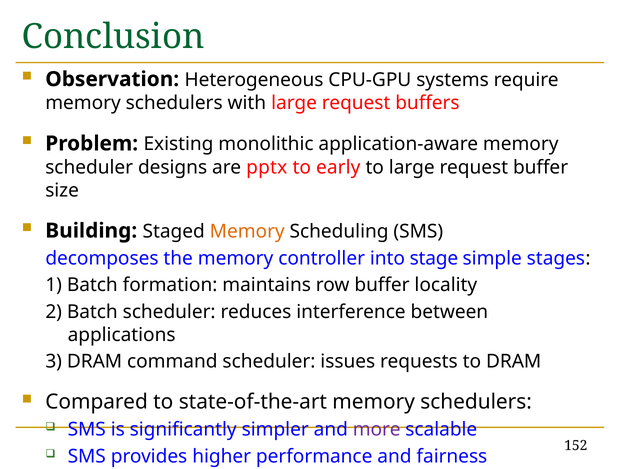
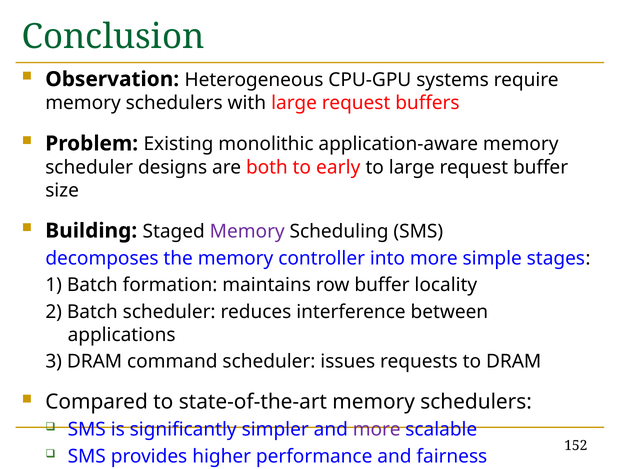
pptx: pptx -> both
Memory at (247, 231) colour: orange -> purple
into stage: stage -> more
